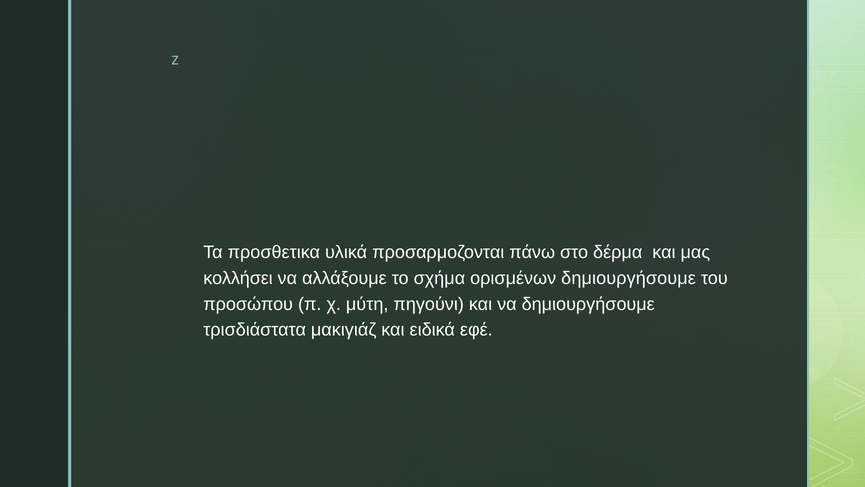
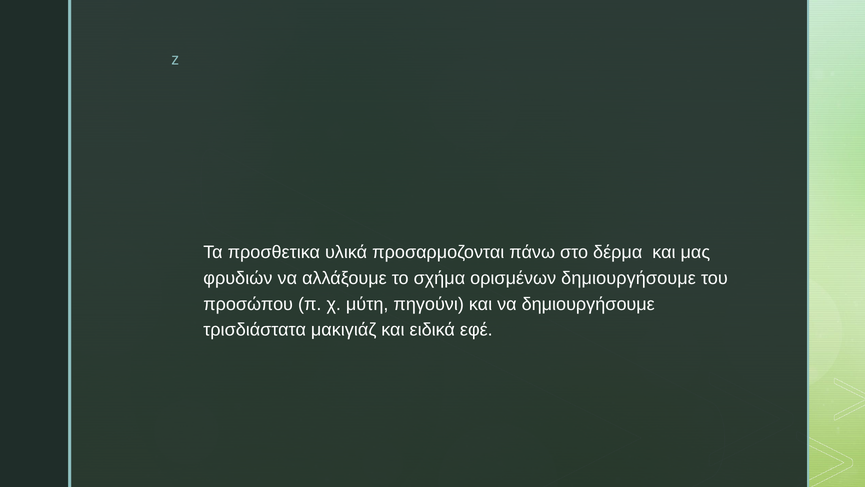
κολλήσει: κολλήσει -> φρυδιών
